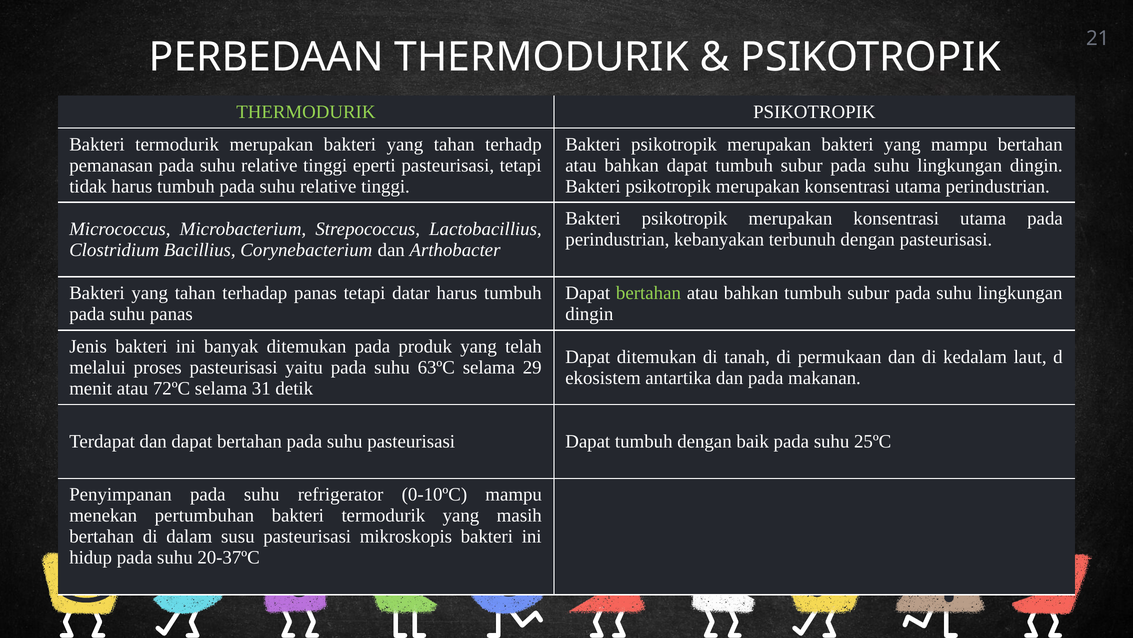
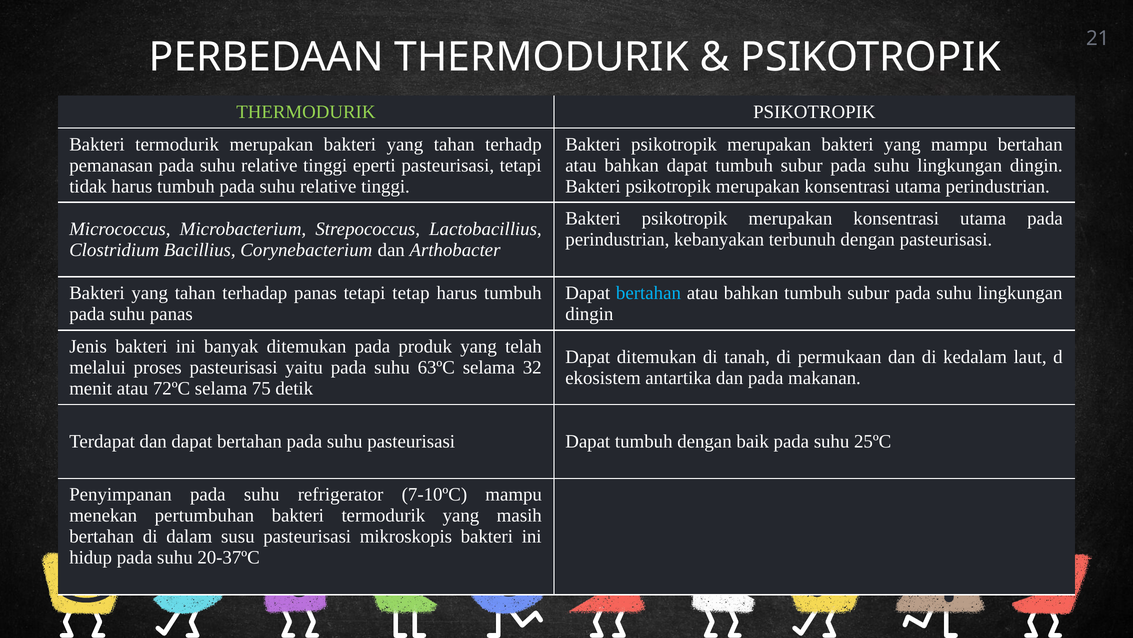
datar: datar -> tetap
bertahan at (648, 293) colour: light green -> light blue
29: 29 -> 32
31: 31 -> 75
0-10ºC: 0-10ºC -> 7-10ºC
